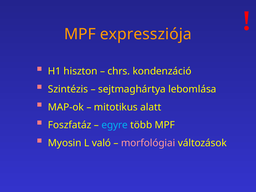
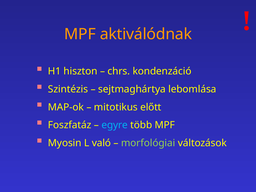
expressziója: expressziója -> aktiválódnak
alatt: alatt -> előtt
morfológiai colour: pink -> light green
